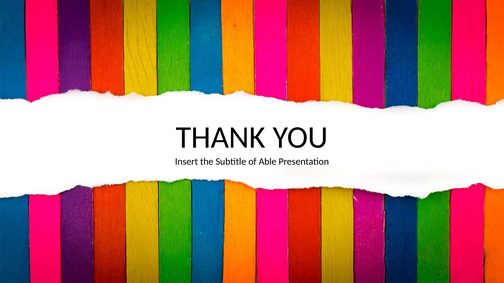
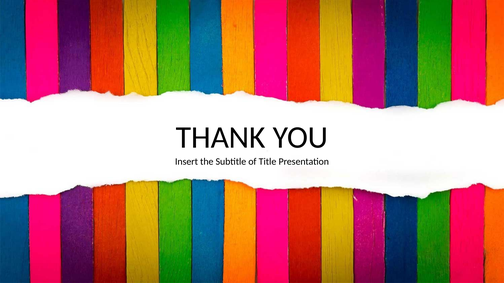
Able: Able -> Title
